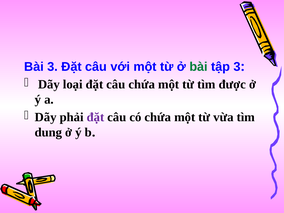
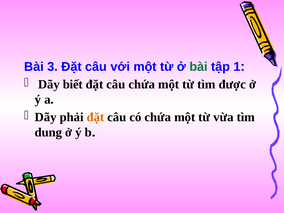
tập 3: 3 -> 1
loại: loại -> biết
đặt at (95, 117) colour: purple -> orange
